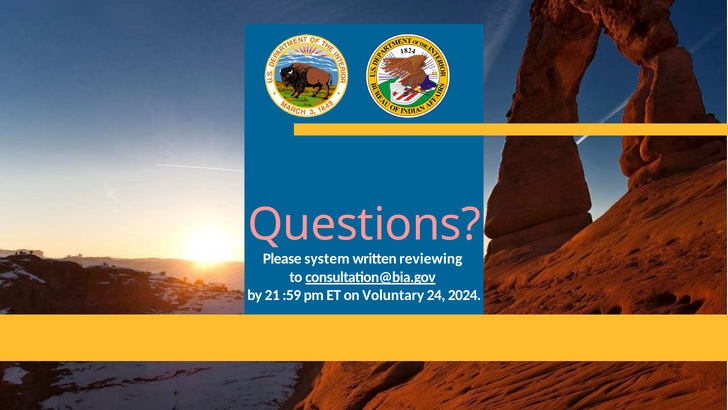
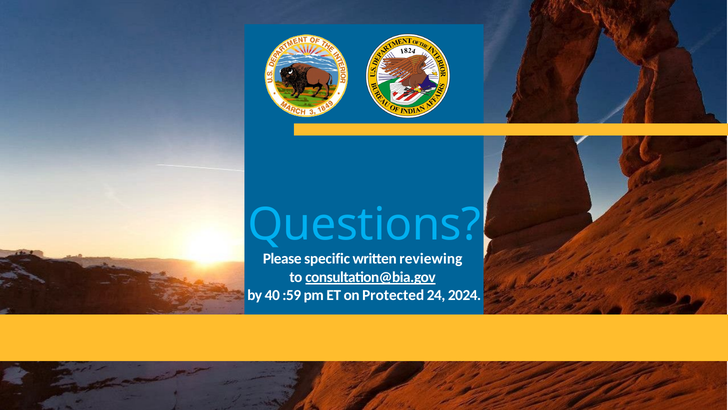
Questions colour: pink -> light blue
system: system -> specific
21: 21 -> 40
Voluntary: Voluntary -> Protected
